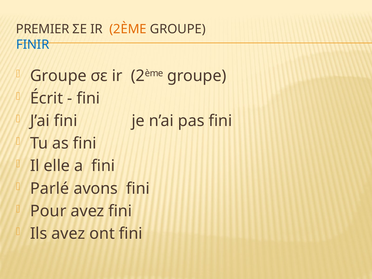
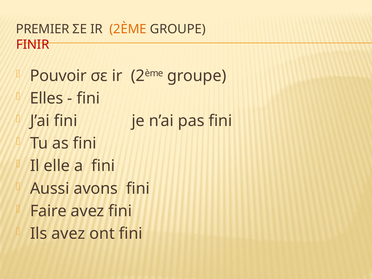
FINIR colour: blue -> red
Groupe at (58, 76): Groupe -> Pouvoir
Écrit: Écrit -> Elles
Parlé: Parlé -> Aussi
Pour: Pour -> Faire
